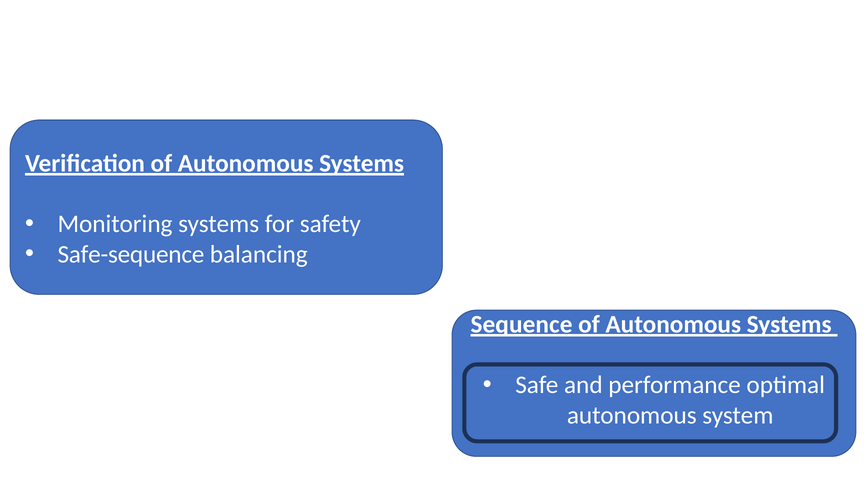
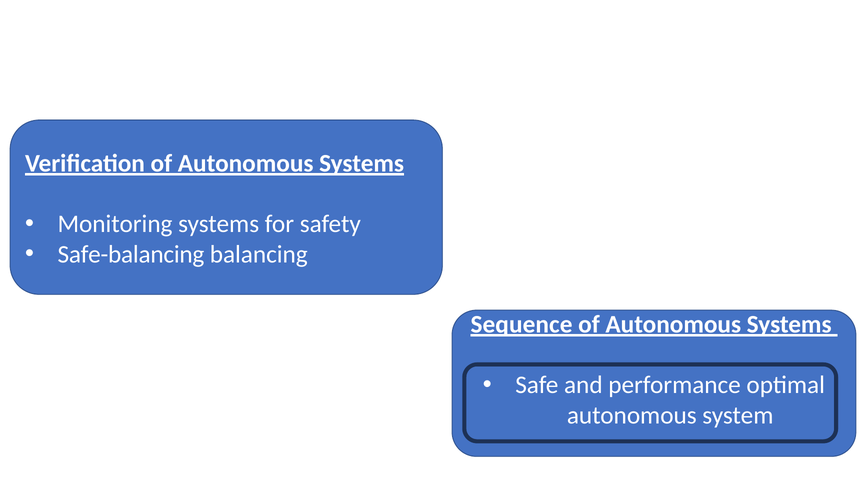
Safe-sequence: Safe-sequence -> Safe-balancing
